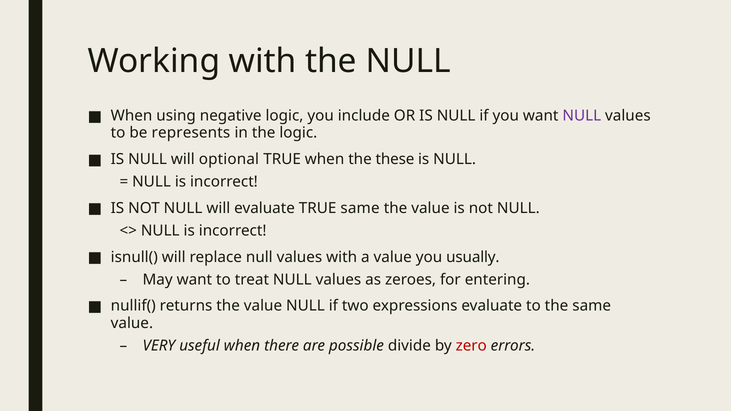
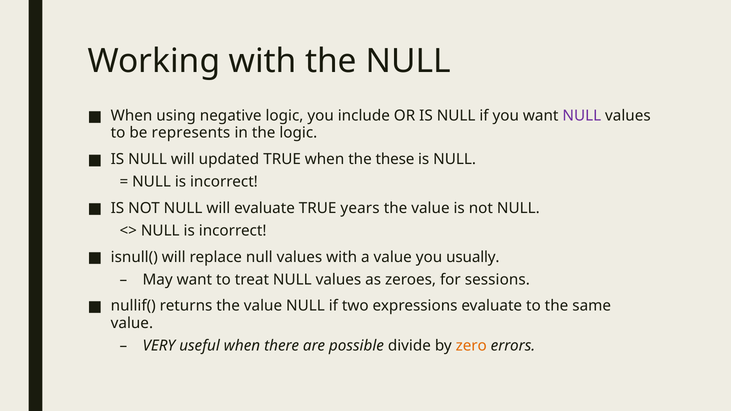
optional: optional -> updated
TRUE same: same -> years
entering: entering -> sessions
zero colour: red -> orange
